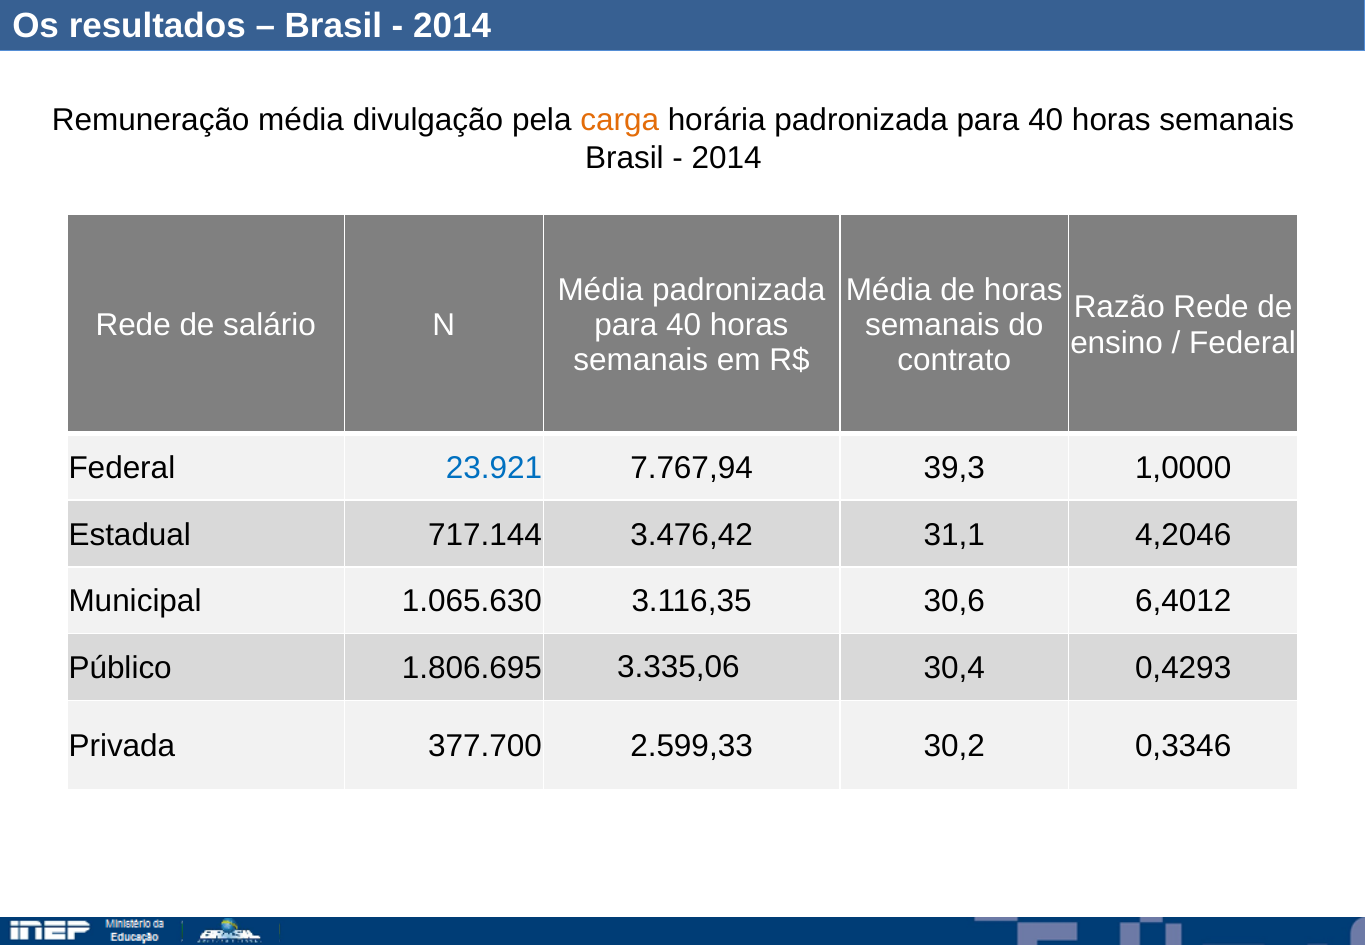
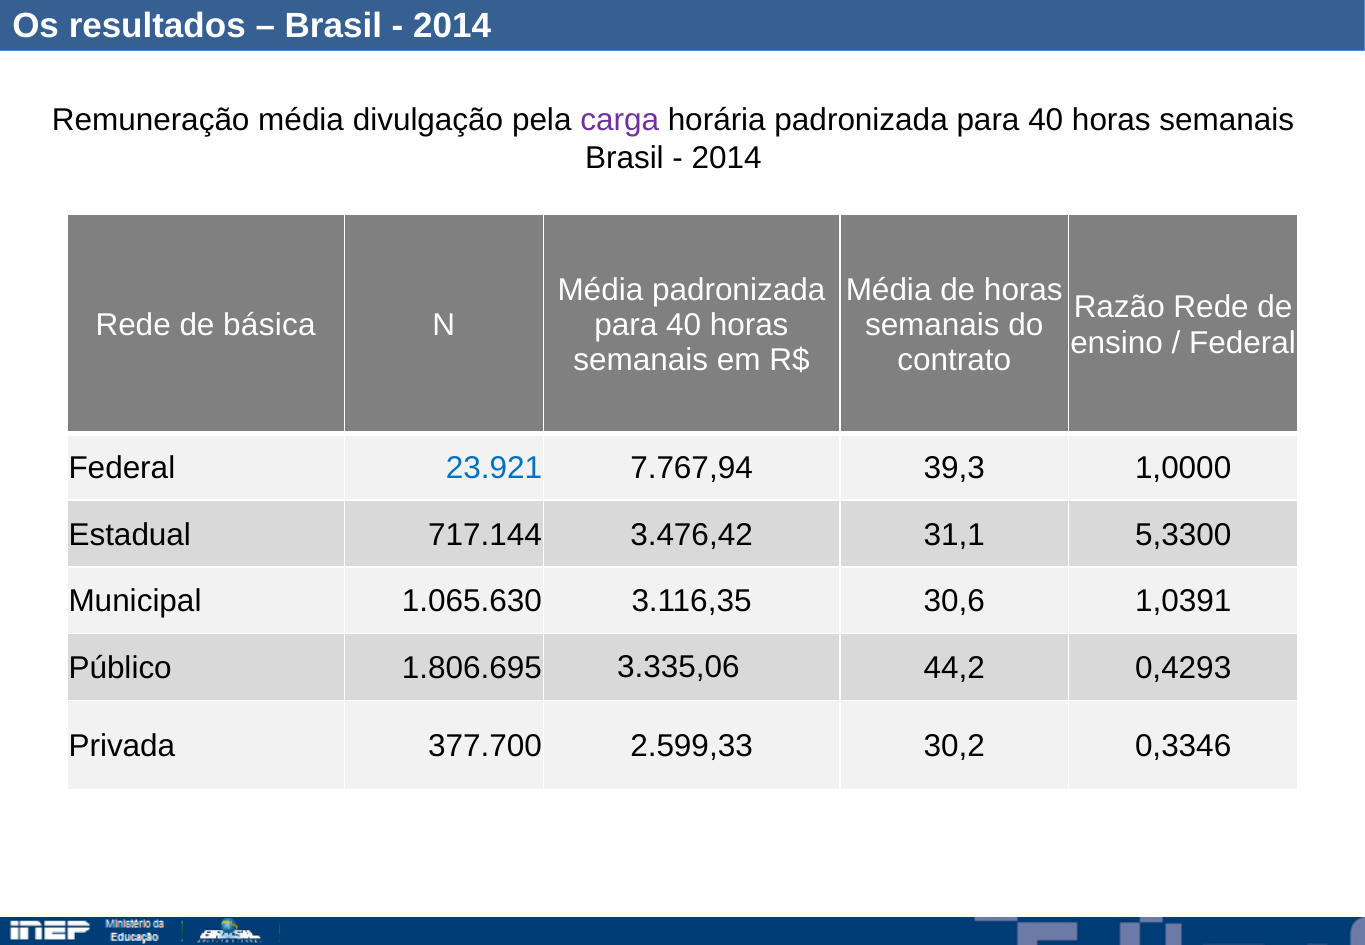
carga colour: orange -> purple
salário: salário -> básica
4,2046: 4,2046 -> 5,3300
6,4012: 6,4012 -> 1,0391
30,4: 30,4 -> 44,2
